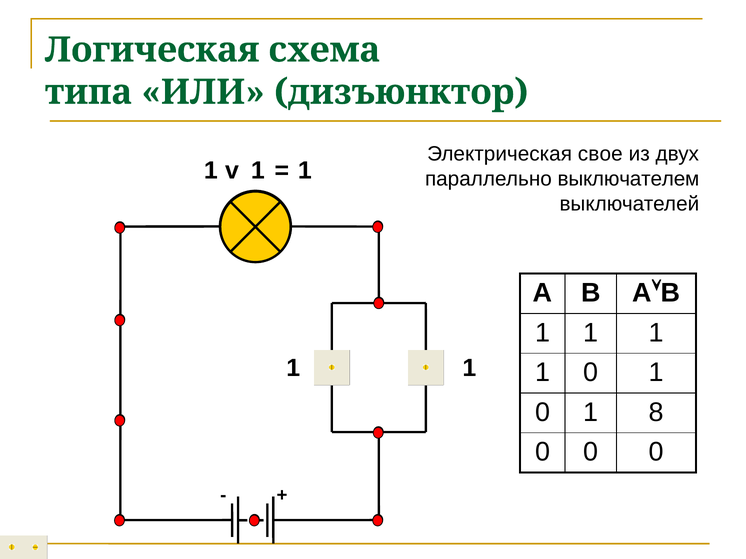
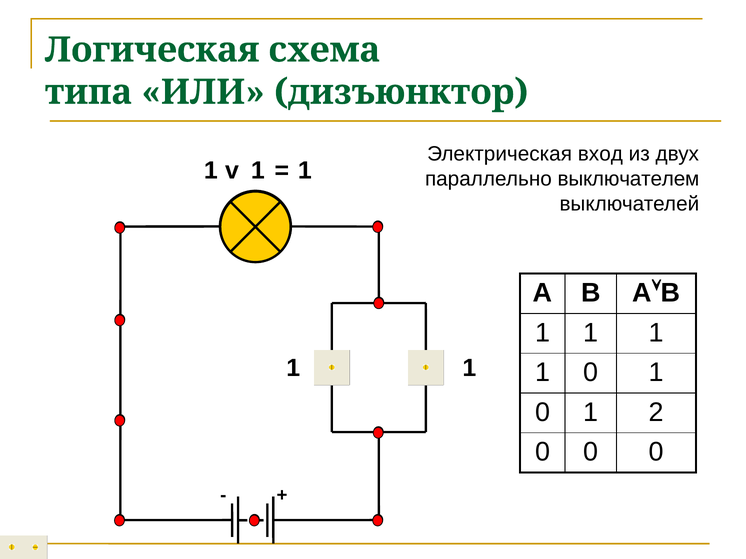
свое: свое -> вход
8: 8 -> 2
